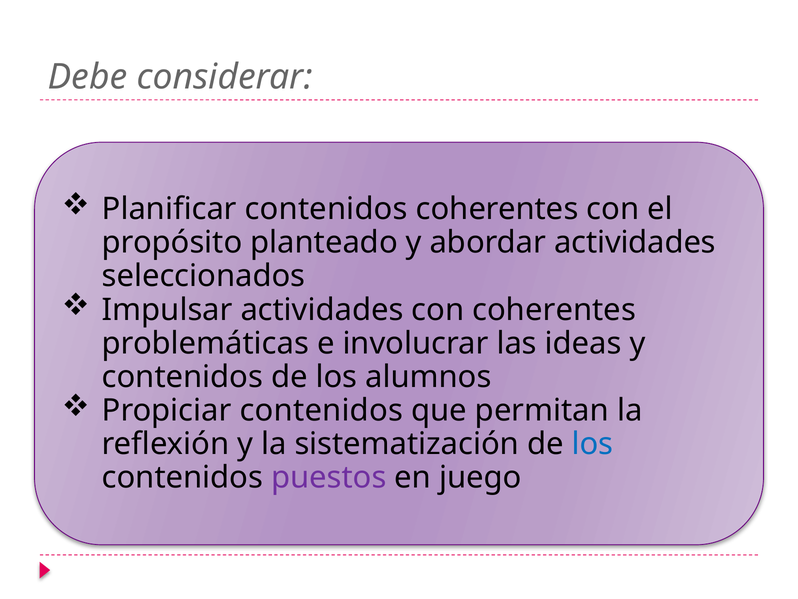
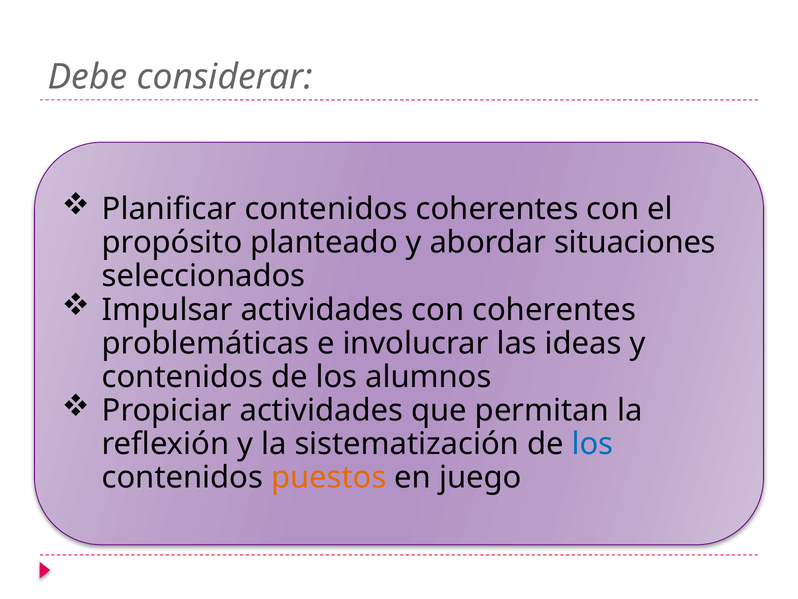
abordar actividades: actividades -> situaciones
Propiciar contenidos: contenidos -> actividades
puestos colour: purple -> orange
